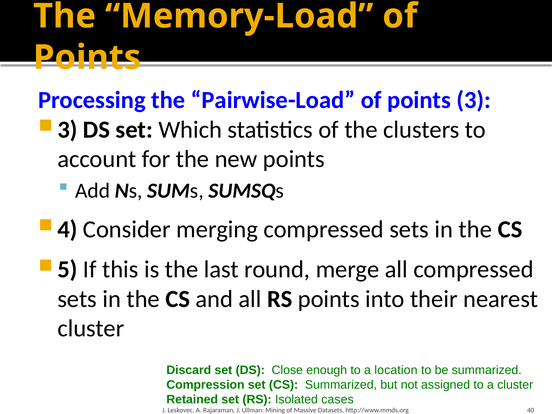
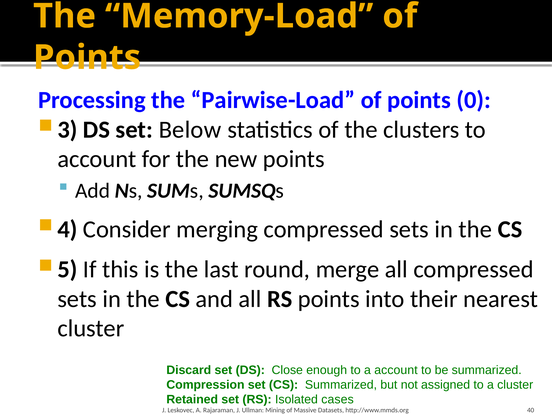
3: 3 -> 0
Which: Which -> Below
a location: location -> account
